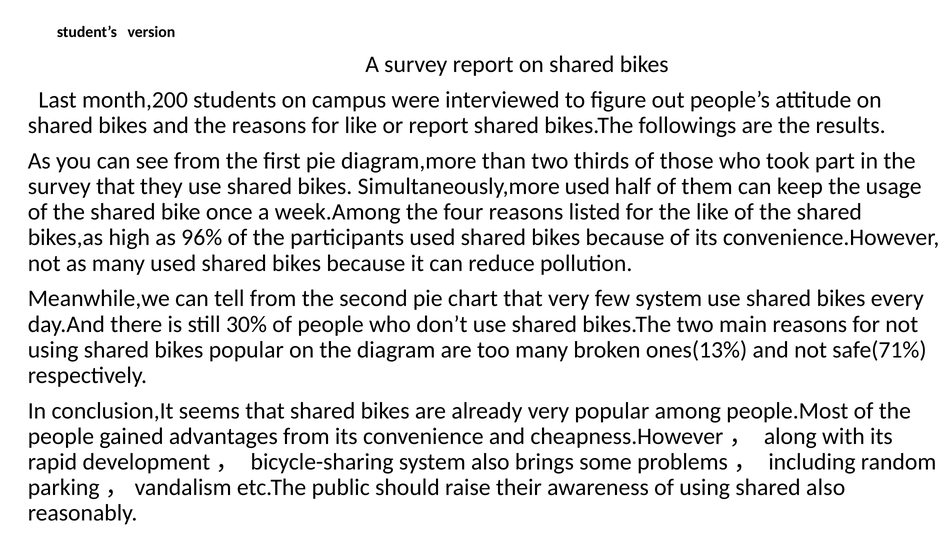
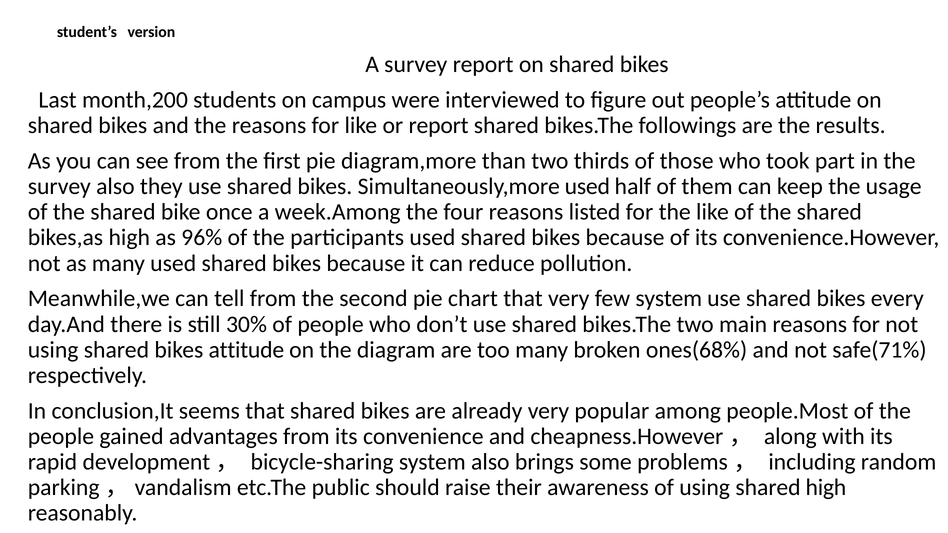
survey that: that -> also
bikes popular: popular -> attitude
ones(13%: ones(13% -> ones(68%
shared also: also -> high
